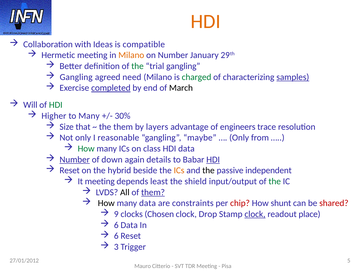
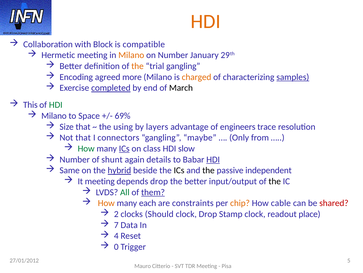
Ideas: Ideas -> Block
the at (137, 66) colour: green -> orange
Gangling at (76, 77): Gangling -> Encoding
need: need -> more
charged colour: green -> orange
Will: Will -> This
Higher at (54, 116): Higher -> Milano
to Many: Many -> Space
30%: 30% -> 69%
the them: them -> using
Not only: only -> that
reasonable: reasonable -> connectors
ICs at (124, 148) underline: none -> present
HDI data: data -> slow
Number at (75, 159) underline: present -> none
down: down -> shunt
Reset at (70, 170): Reset -> Same
hybrid underline: none -> present
ICs at (179, 170) colour: orange -> black
depends least: least -> drop
the shield: shield -> better
the at (275, 181) colour: green -> black
All colour: black -> green
How at (106, 203) colour: black -> orange
many data: data -> each
chip colour: red -> orange
shunt: shunt -> cable
9: 9 -> 2
Chosen: Chosen -> Should
clock at (255, 214) underline: present -> none
6 at (116, 224): 6 -> 7
6 at (116, 235): 6 -> 4
3: 3 -> 0
